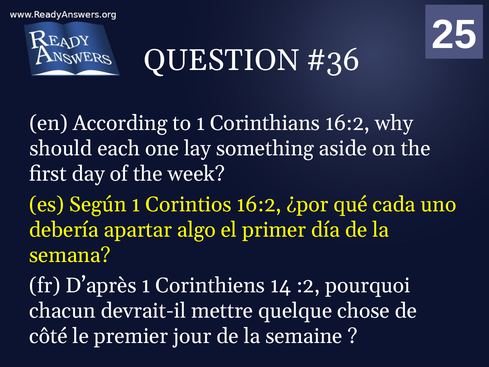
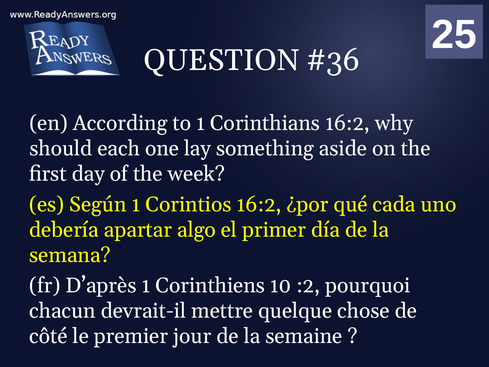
Corinthiens 14: 14 -> 10
